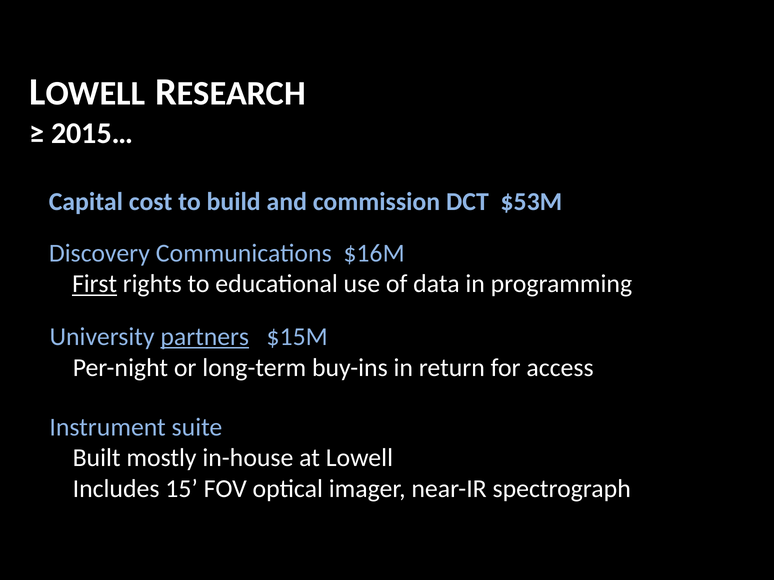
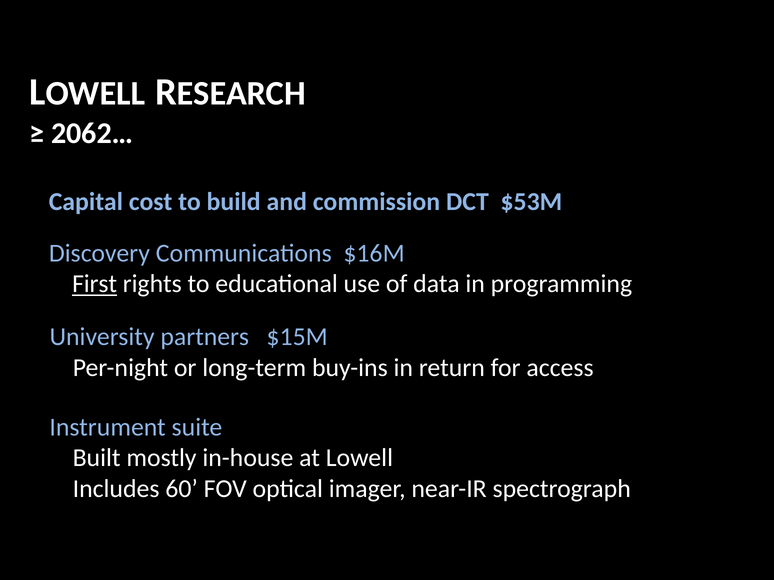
2015…: 2015… -> 2062…
partners underline: present -> none
15: 15 -> 60
